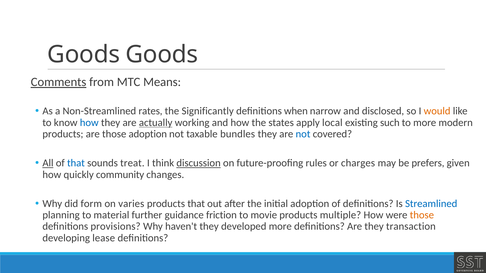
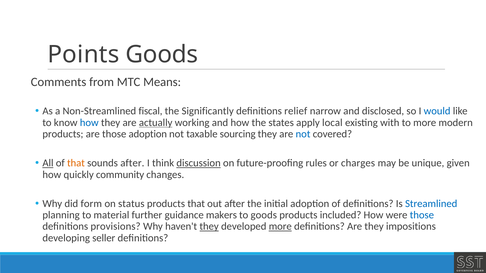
Goods at (84, 54): Goods -> Points
Comments underline: present -> none
rates: rates -> fiscal
when: when -> relief
would colour: orange -> blue
such: such -> with
bundles: bundles -> sourcing
that at (76, 163) colour: blue -> orange
sounds treat: treat -> after
prefers: prefers -> unique
varies: varies -> status
friction: friction -> makers
to movie: movie -> goods
multiple: multiple -> included
those at (422, 215) colour: orange -> blue
they at (209, 227) underline: none -> present
more at (280, 227) underline: none -> present
transaction: transaction -> impositions
lease: lease -> seller
